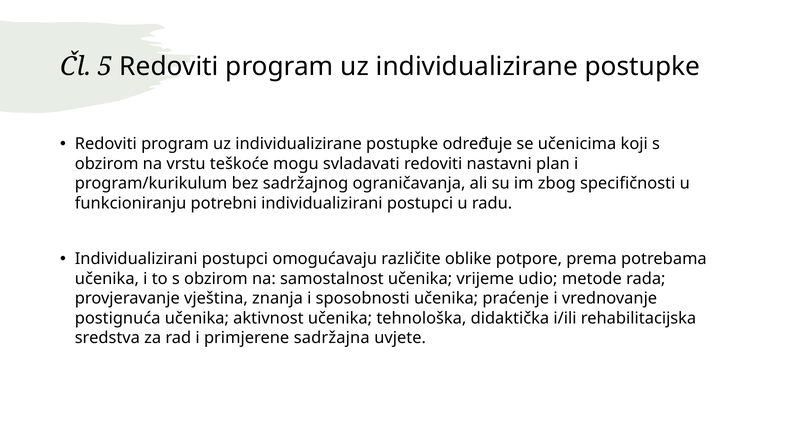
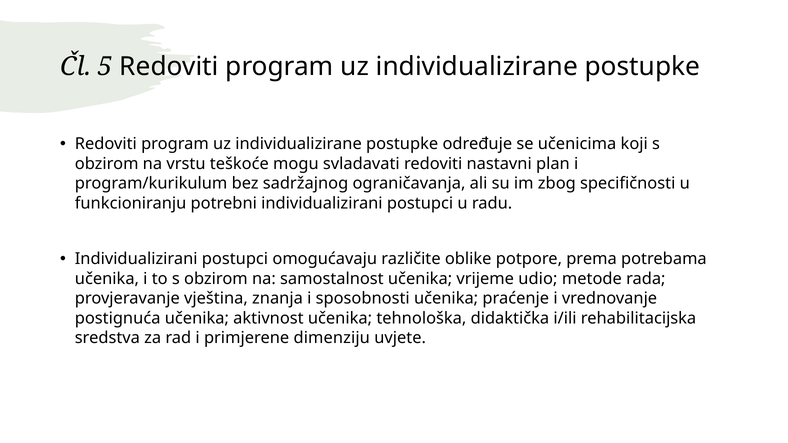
sadržajna: sadržajna -> dimenziju
